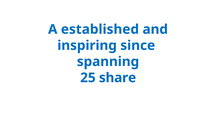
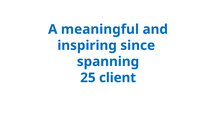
established: established -> meaningful
share: share -> client
